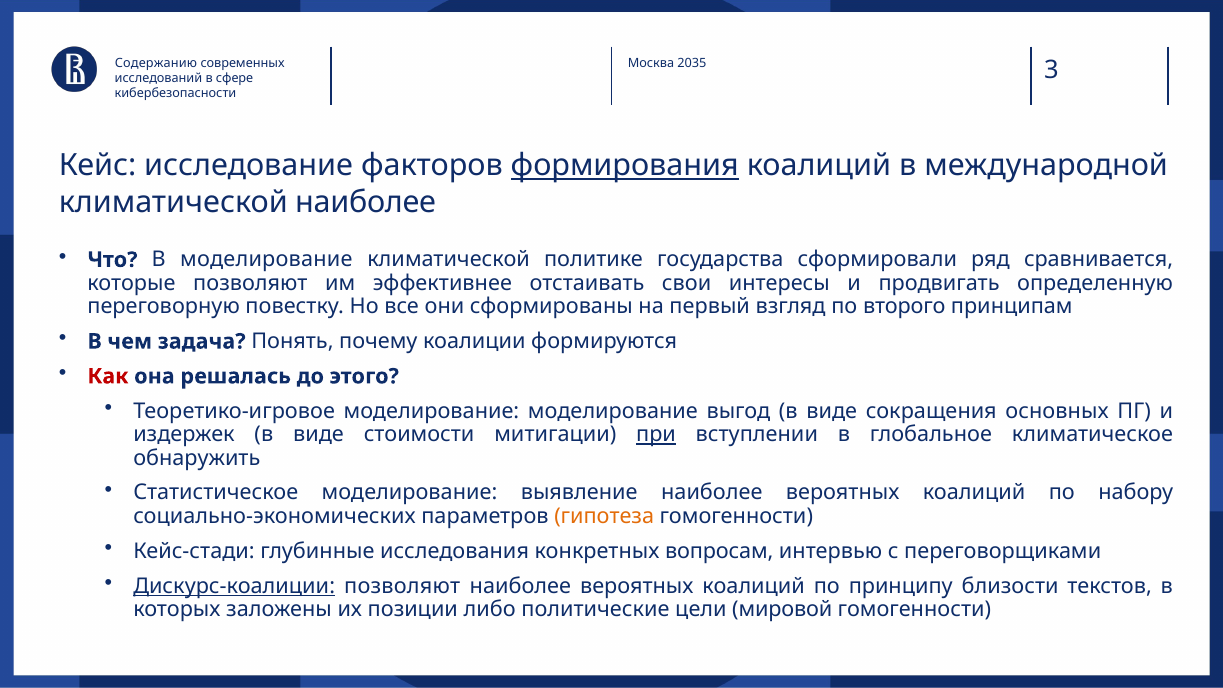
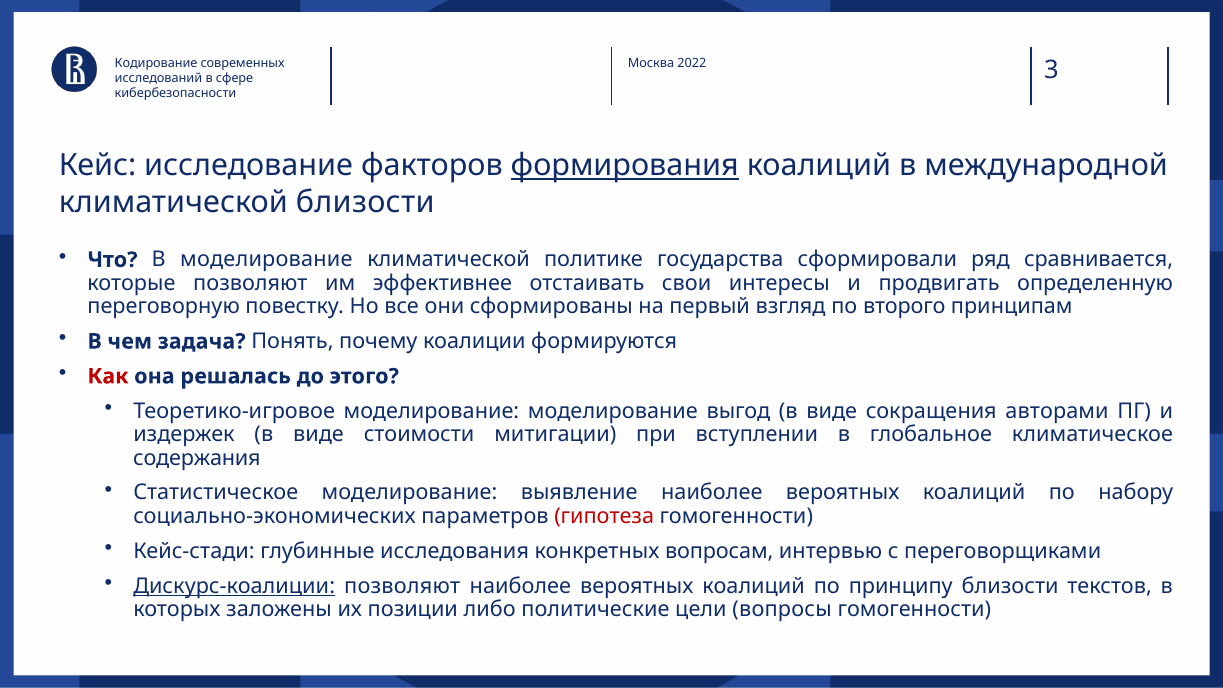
Содержанию: Содержанию -> Кодирование
2035: 2035 -> 2022
климатической наиболее: наиболее -> близости
основных: основных -> авторами
при underline: present -> none
обнаружить: обнаружить -> содержания
гипотеза colour: orange -> red
мировой: мировой -> вопросы
